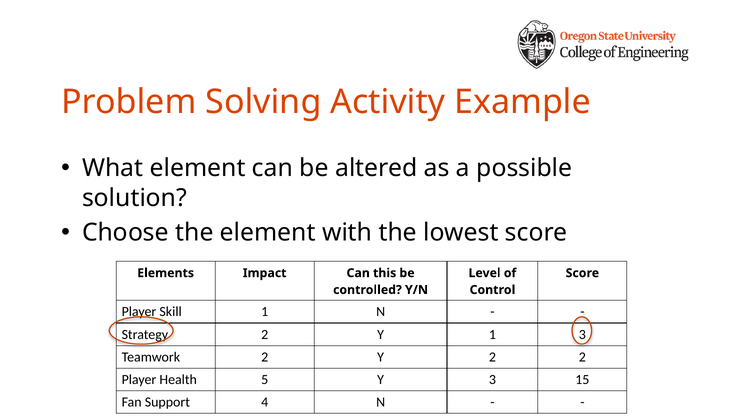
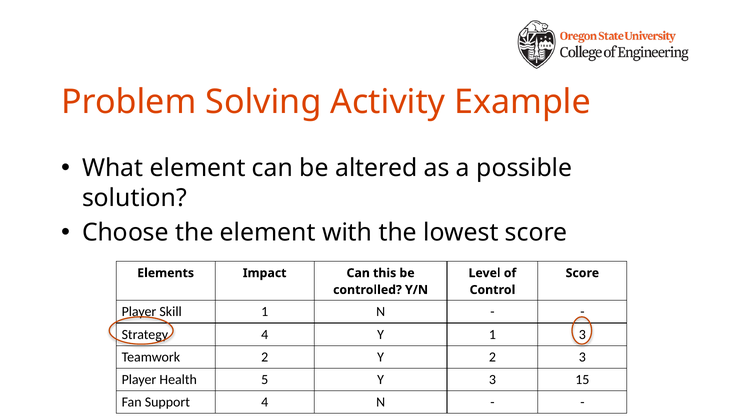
2 at (265, 334): 2 -> 4
2 2: 2 -> 3
